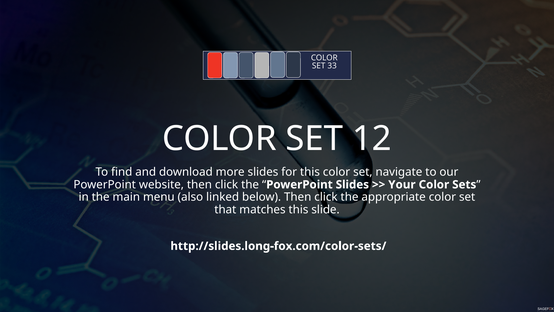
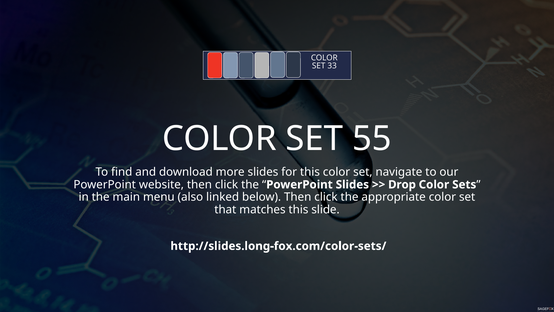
12: 12 -> 55
Your: Your -> Drop
